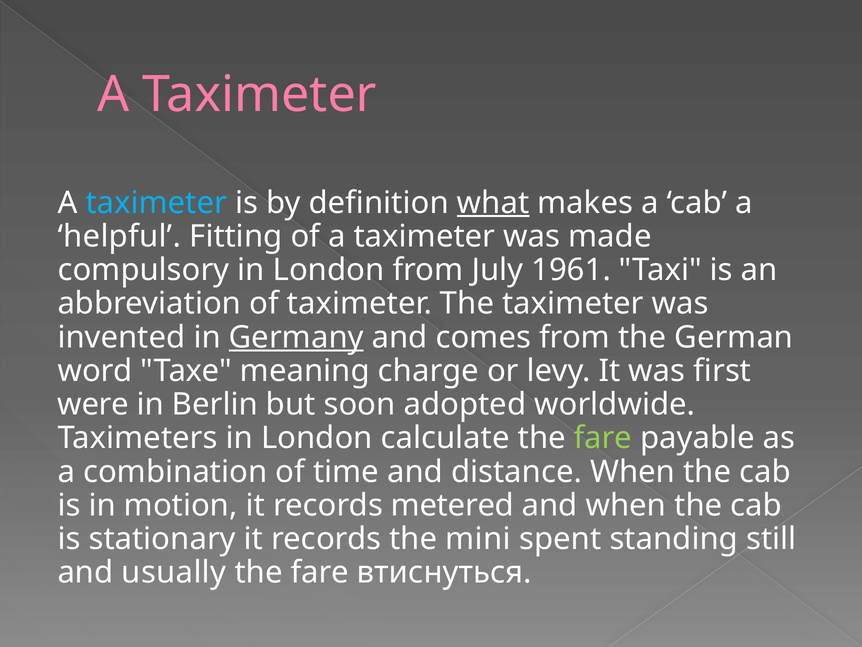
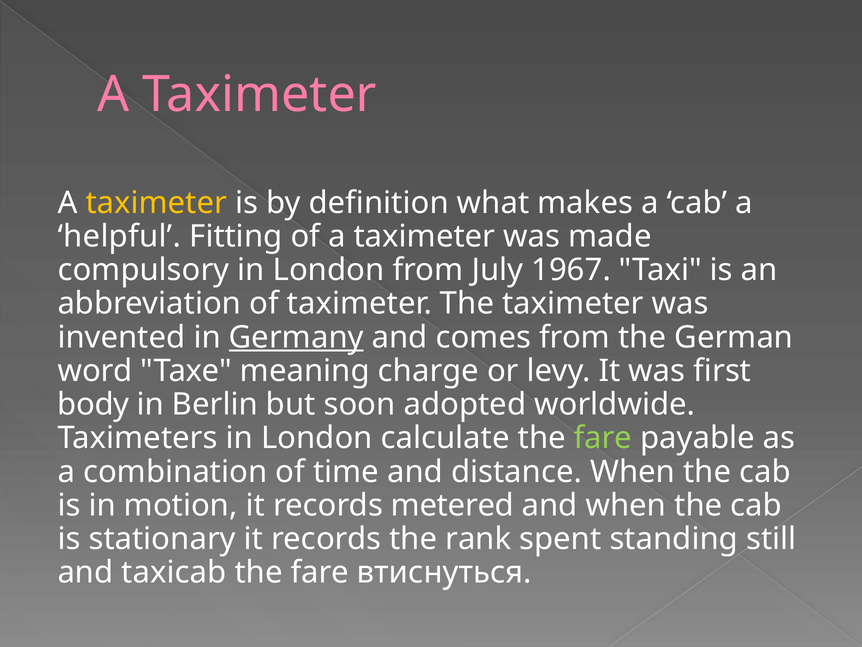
taximeter at (156, 203) colour: light blue -> yellow
what underline: present -> none
1961: 1961 -> 1967
were: were -> body
mini: mini -> rank
usually: usually -> taxicab
